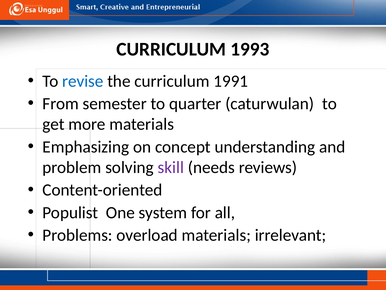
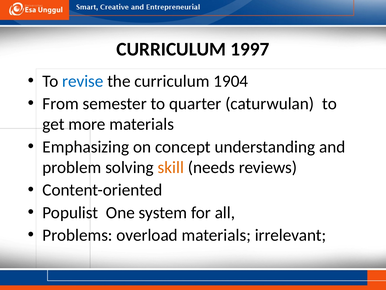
1993: 1993 -> 1997
1991: 1991 -> 1904
skill colour: purple -> orange
